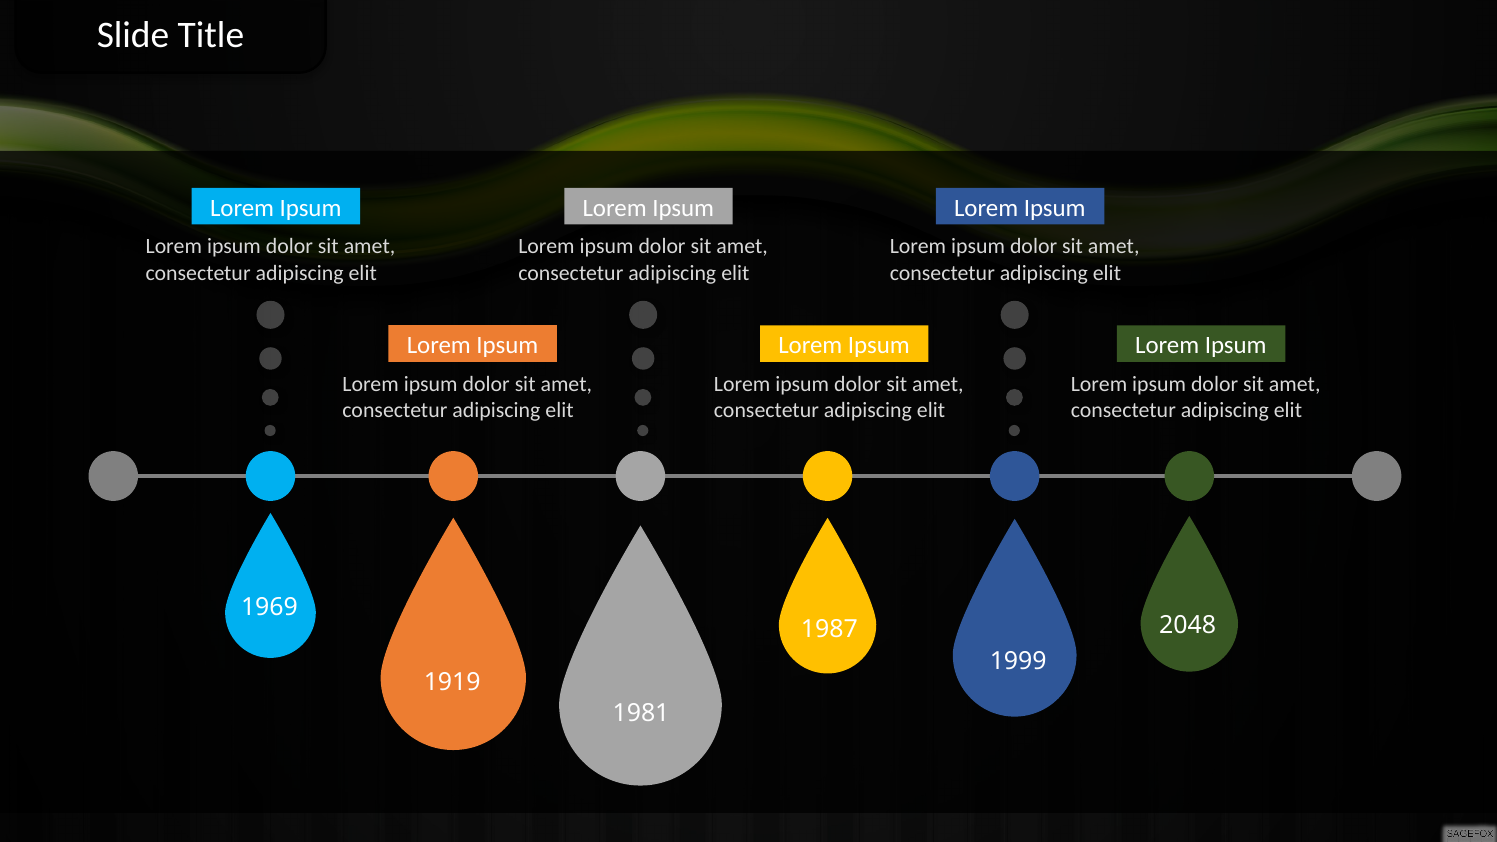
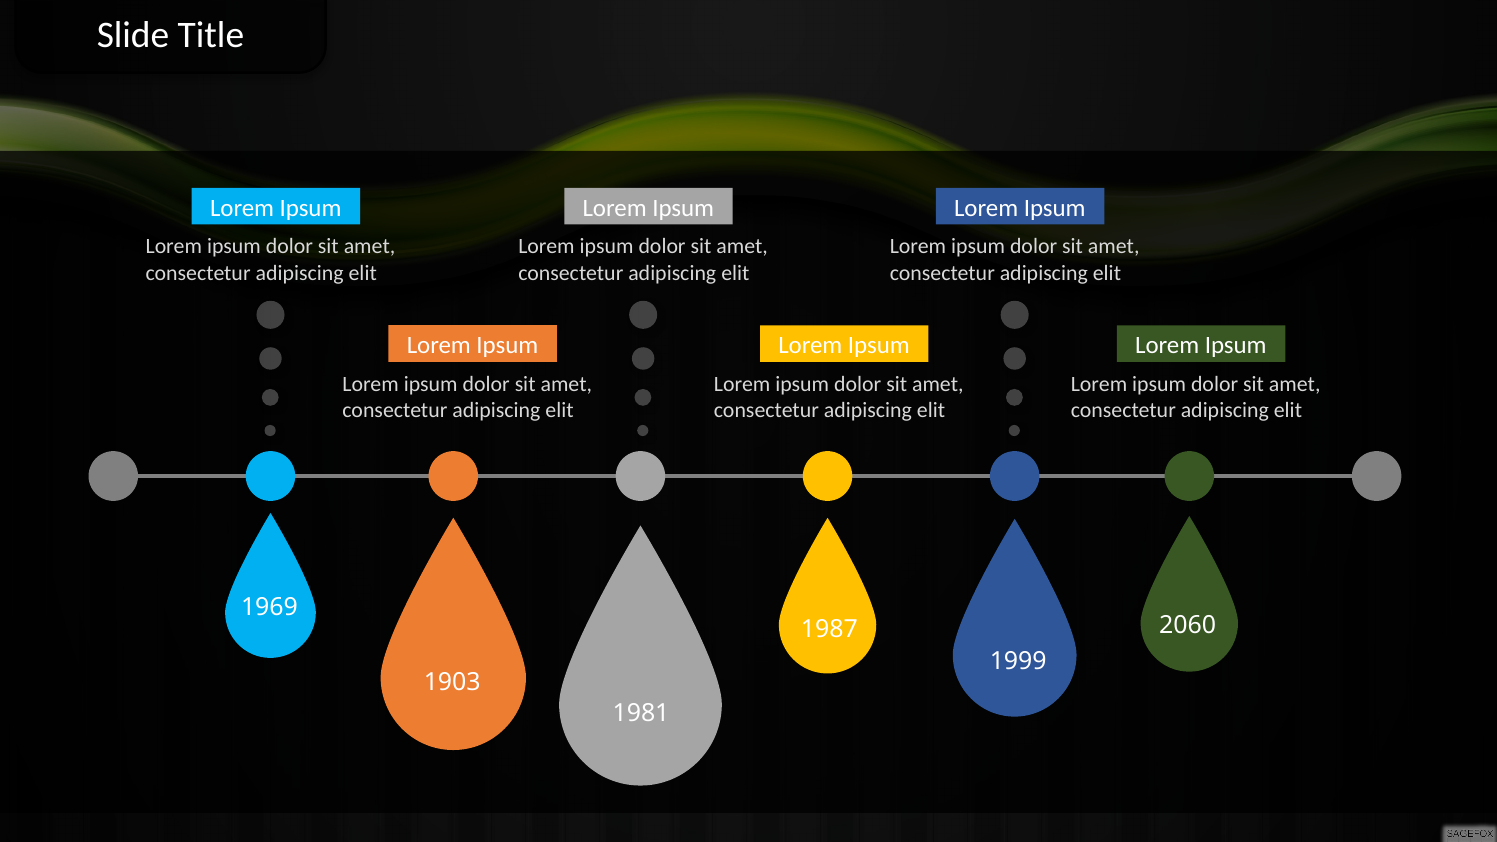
2048: 2048 -> 2060
1919: 1919 -> 1903
